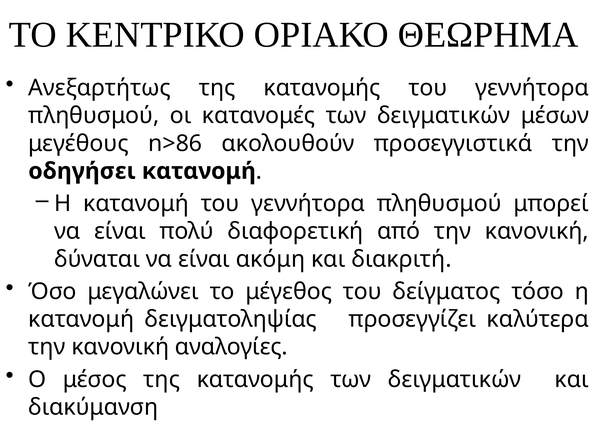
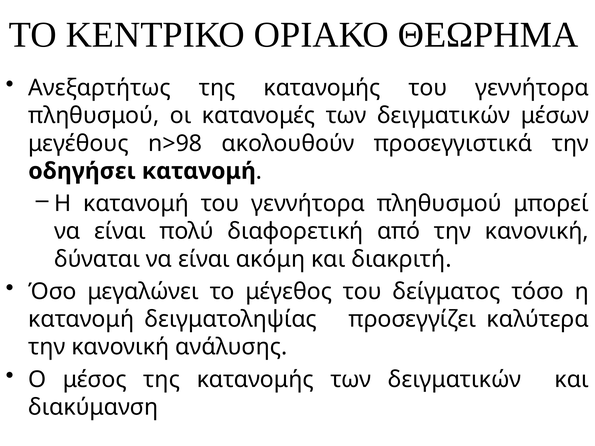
n>86: n>86 -> n>98
αναλογίες: αναλογίες -> ανάλυσης
